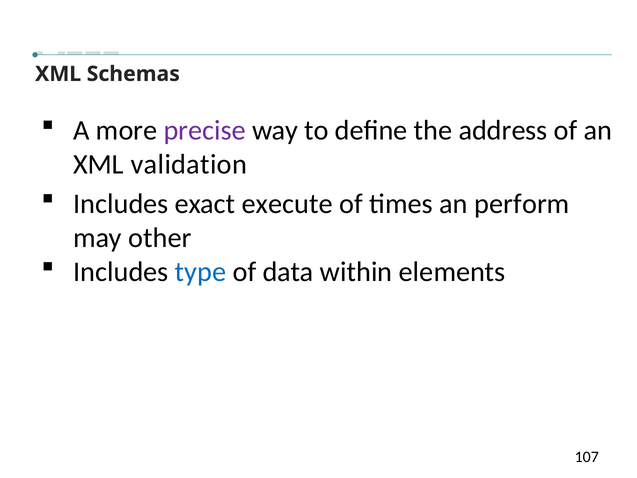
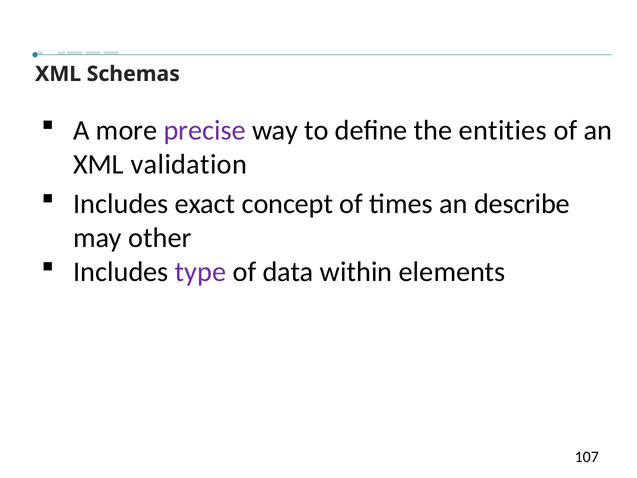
address: address -> entities
execute: execute -> concept
perform: perform -> describe
type colour: blue -> purple
